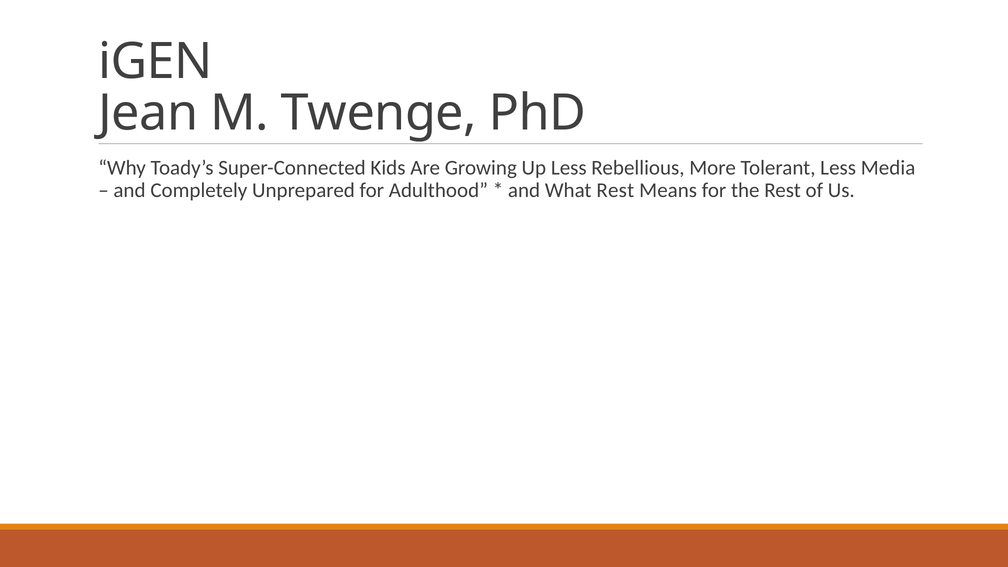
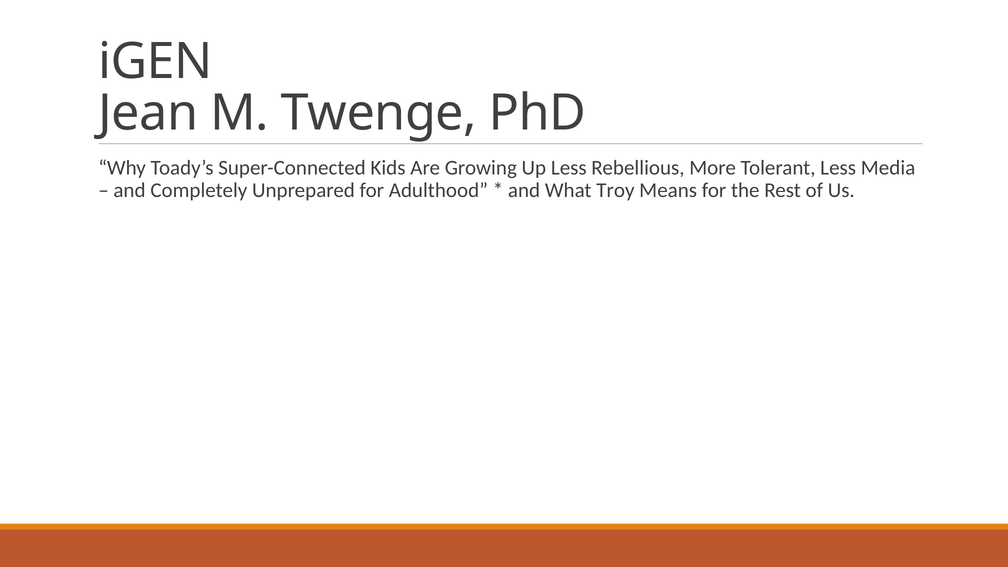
What Rest: Rest -> Troy
